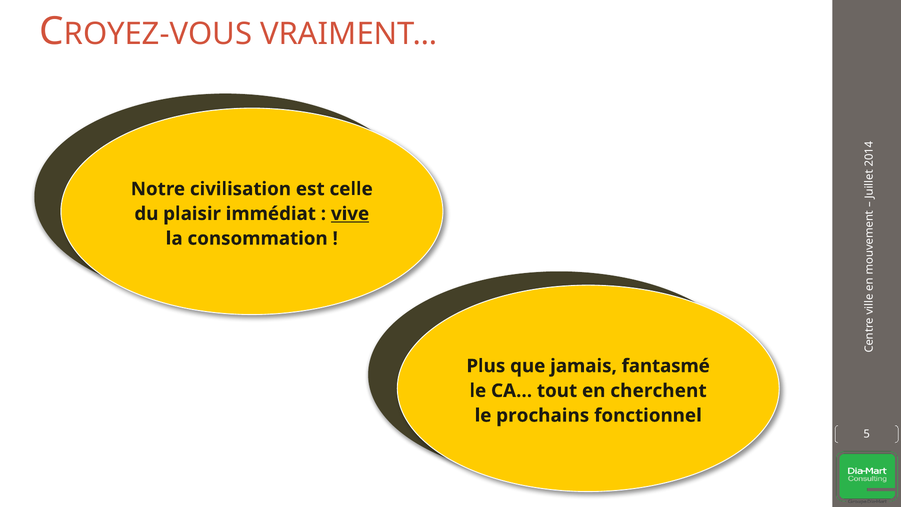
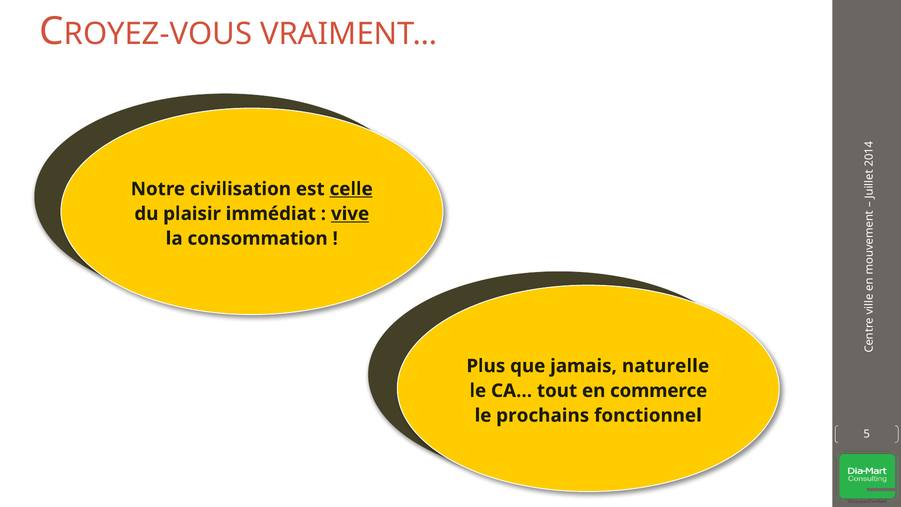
celle underline: none -> present
fantasmé: fantasmé -> naturelle
en cherchent: cherchent -> commerce
